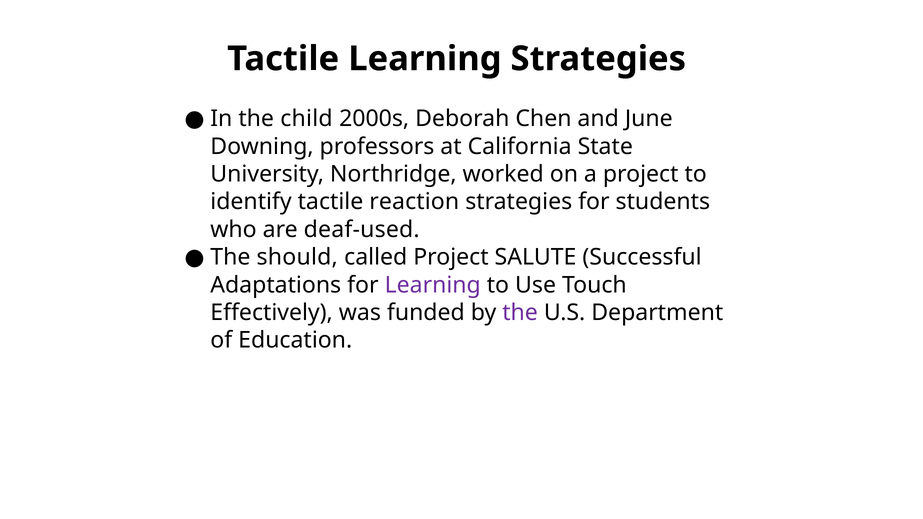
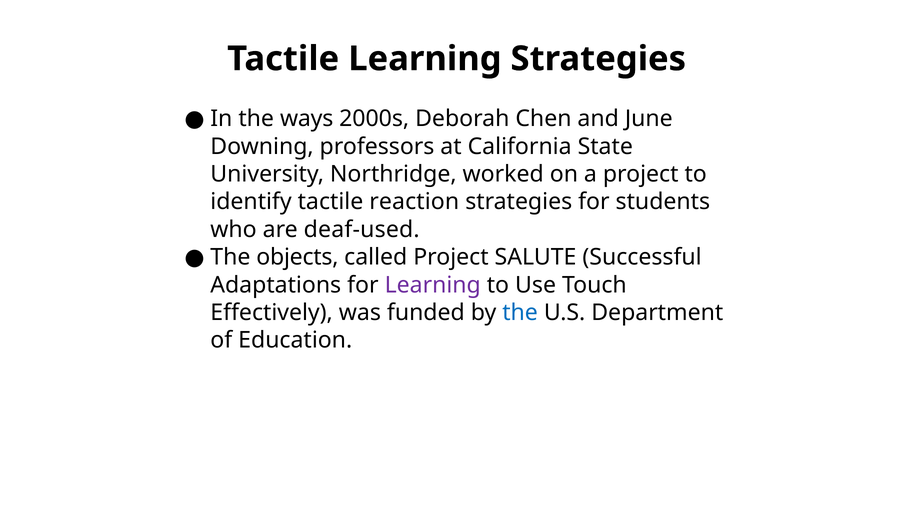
child: child -> ways
should: should -> objects
the at (520, 313) colour: purple -> blue
